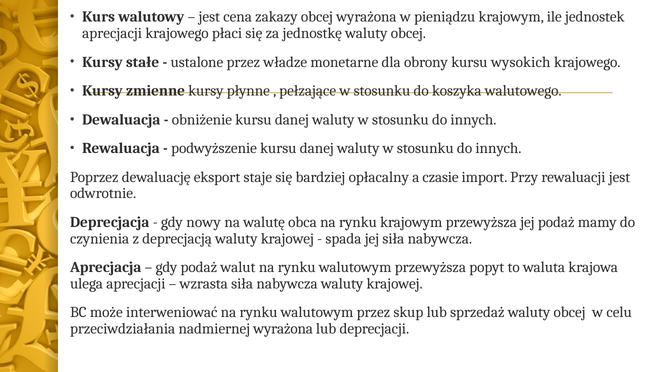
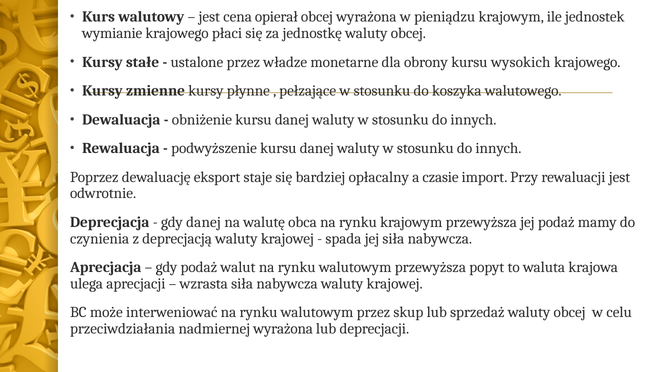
zakazy: zakazy -> opierał
aprecjacji at (112, 33): aprecjacji -> wymianie
gdy nowy: nowy -> danej
